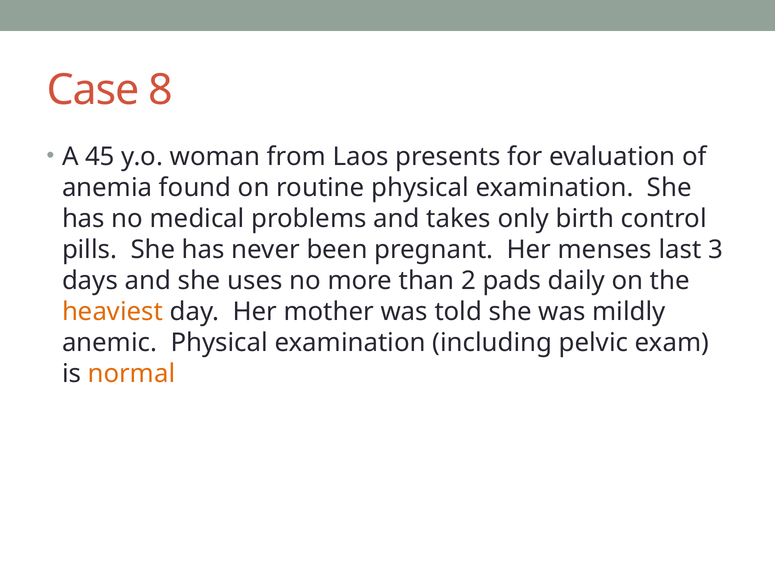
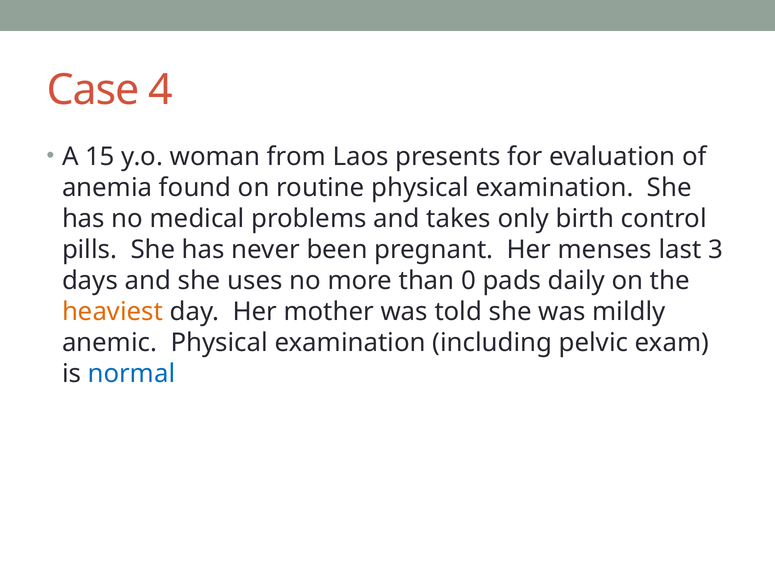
8: 8 -> 4
45: 45 -> 15
2: 2 -> 0
normal colour: orange -> blue
